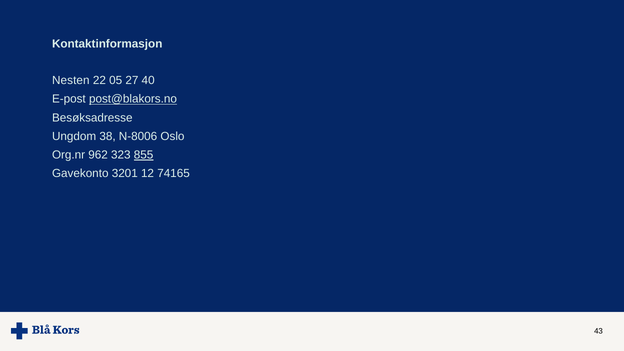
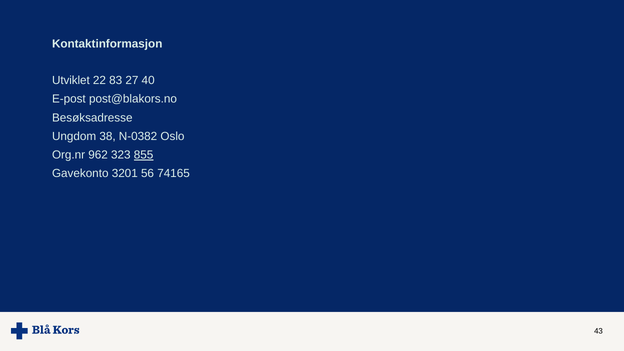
Nesten: Nesten -> Utviklet
05: 05 -> 83
post@blakors.no underline: present -> none
N-8006: N-8006 -> N-0382
12: 12 -> 56
